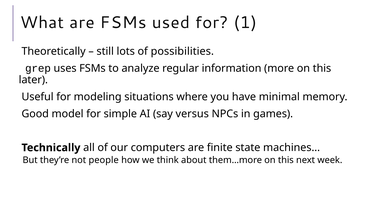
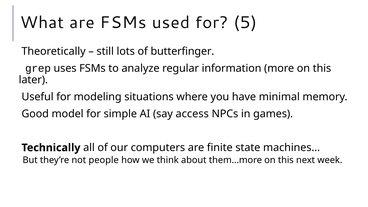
1: 1 -> 5
possibilities: possibilities -> butterfinger
versus: versus -> access
